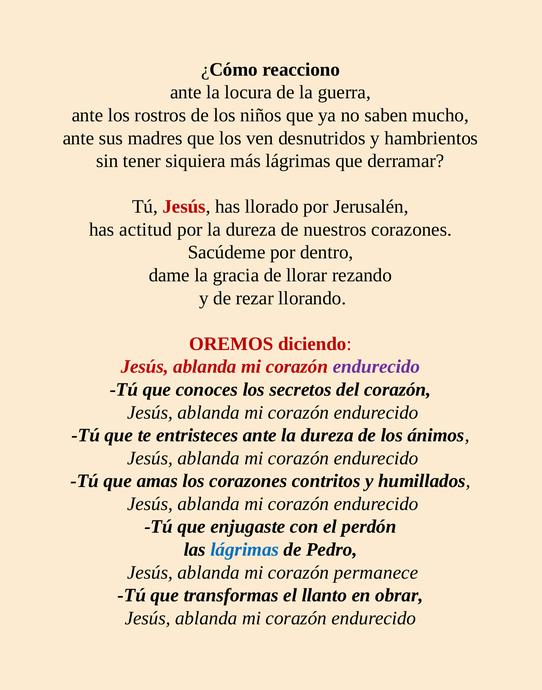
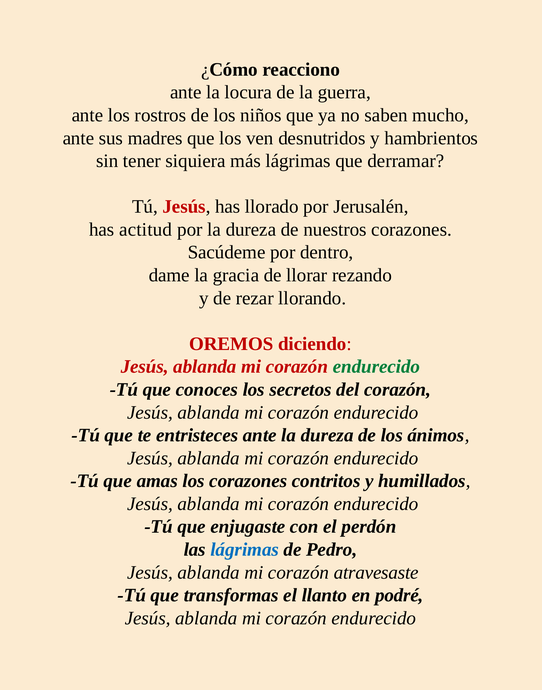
endurecido at (376, 367) colour: purple -> green
permanece: permanece -> atravesaste
obrar: obrar -> podré
